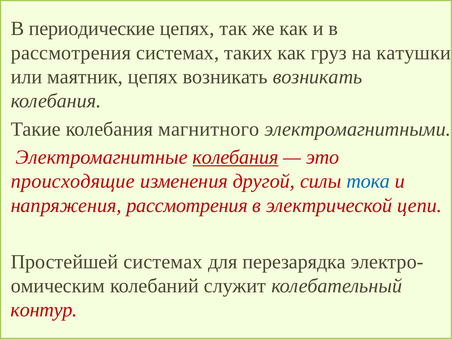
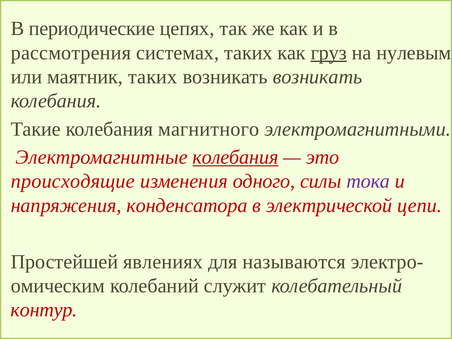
груз underline: none -> present
катушки: катушки -> нулевым
маятник цепях: цепях -> таких
другой: другой -> одного
тока colour: blue -> purple
напряжения рассмотрения: рассмотрения -> конденсатора
Простейшей системах: системах -> явлениях
перезарядка: перезарядка -> называются
